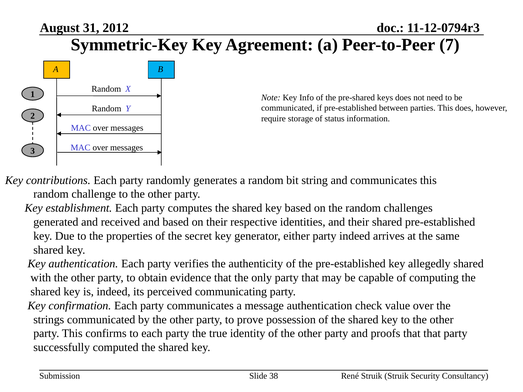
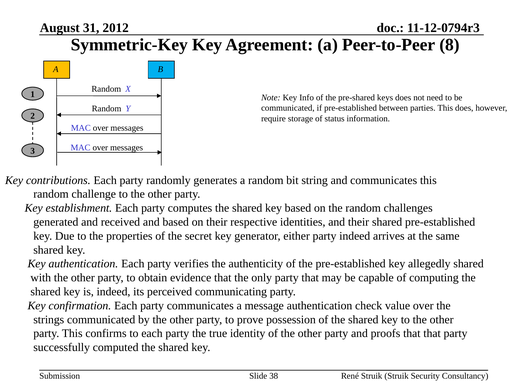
7: 7 -> 8
